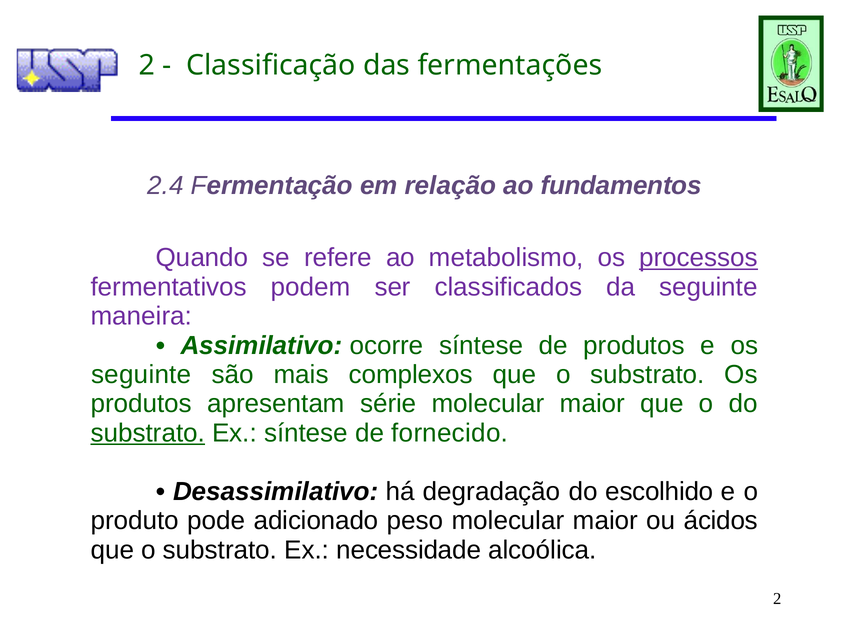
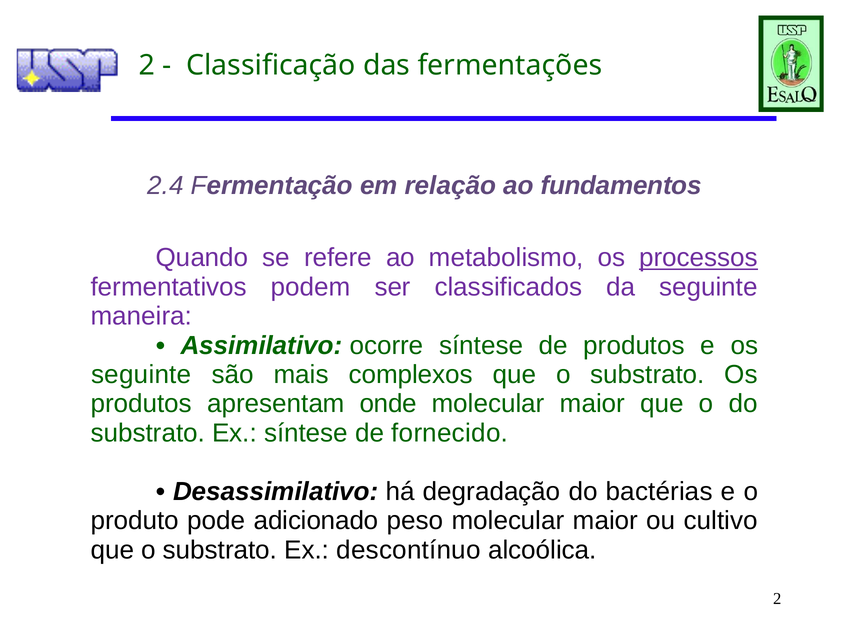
série: série -> onde
substrato at (148, 433) underline: present -> none
escolhido: escolhido -> bactérias
ácidos: ácidos -> cultivo
necessidade: necessidade -> descontínuo
